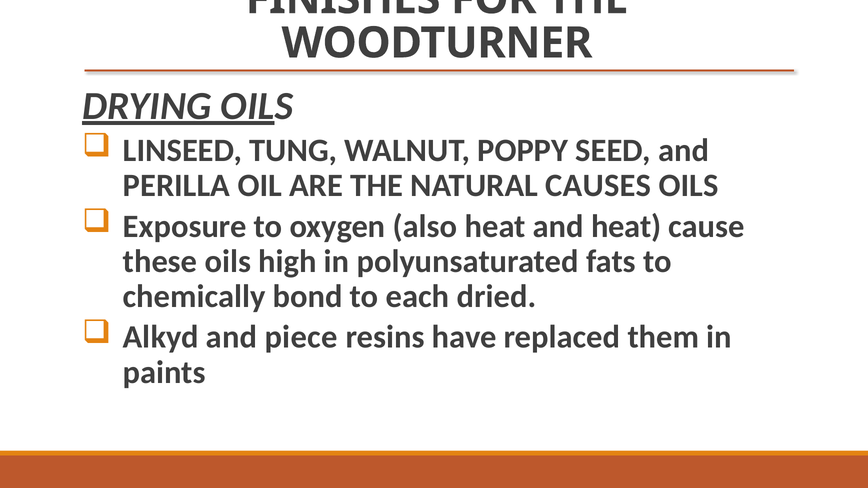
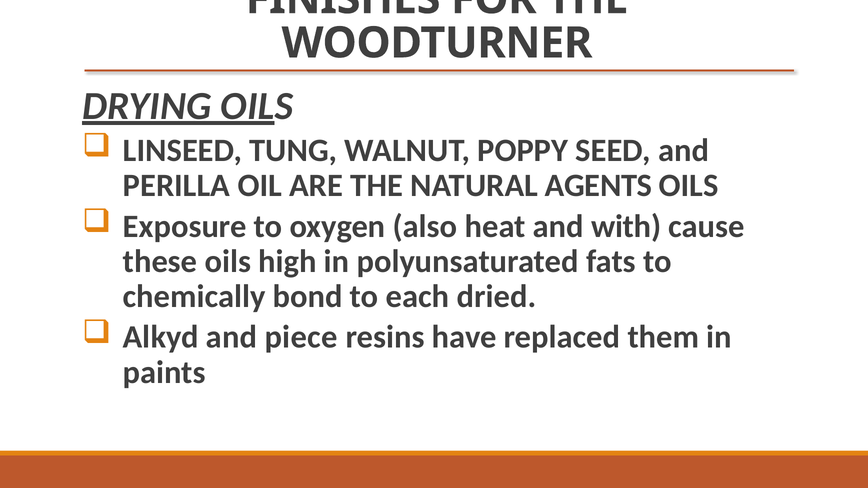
CAUSES: CAUSES -> AGENTS
and heat: heat -> with
